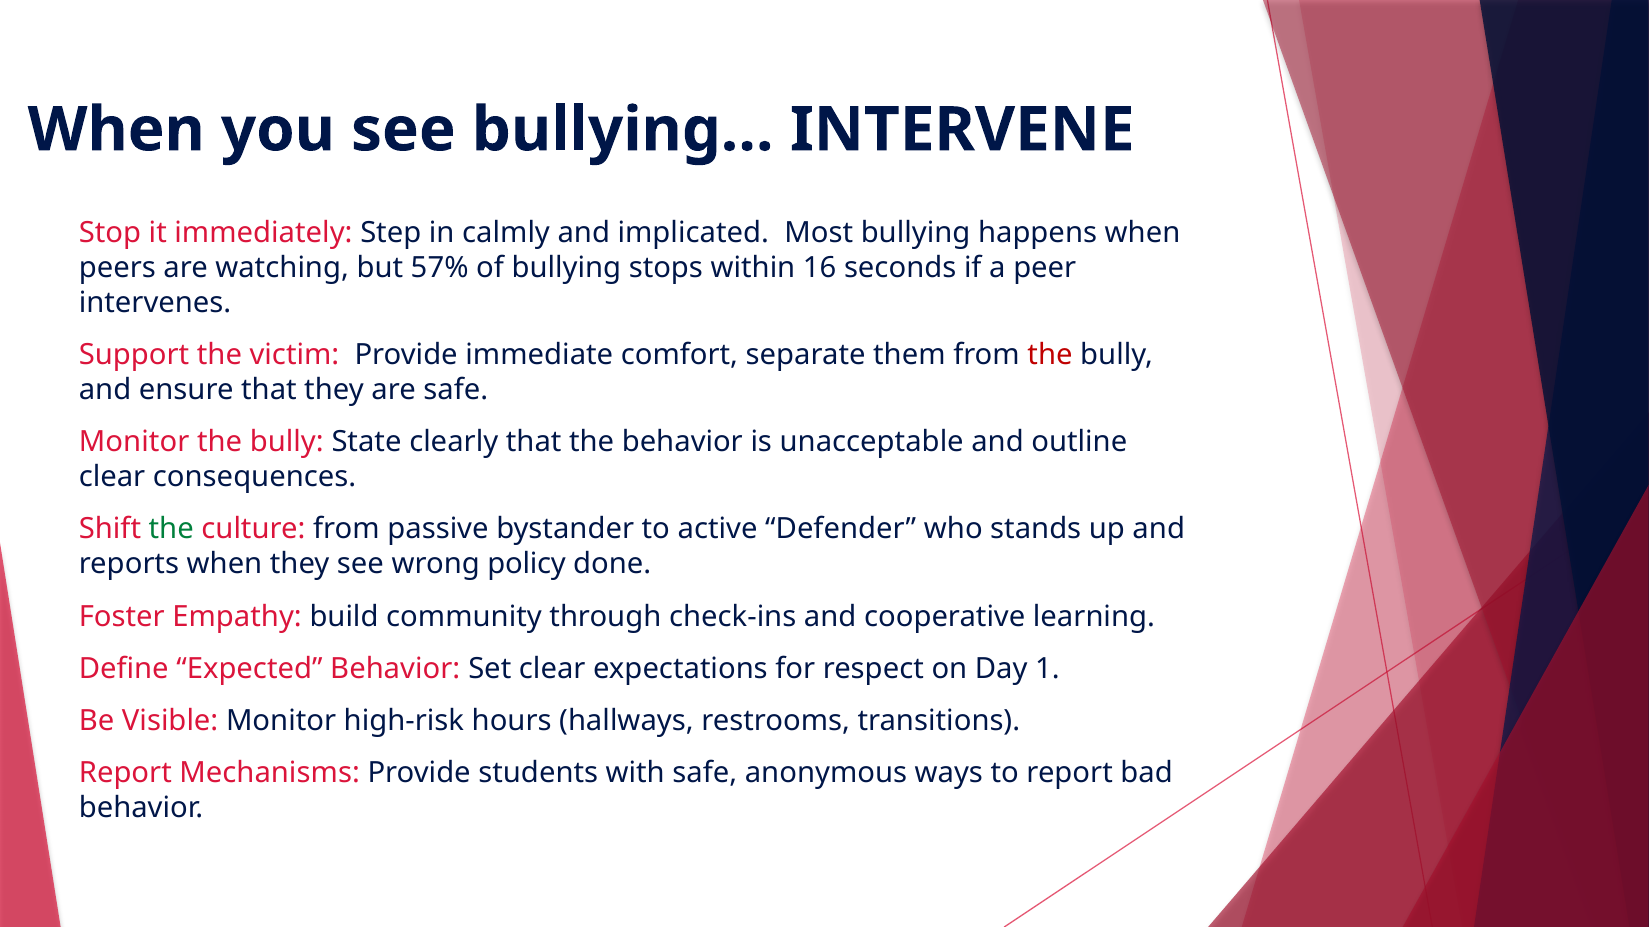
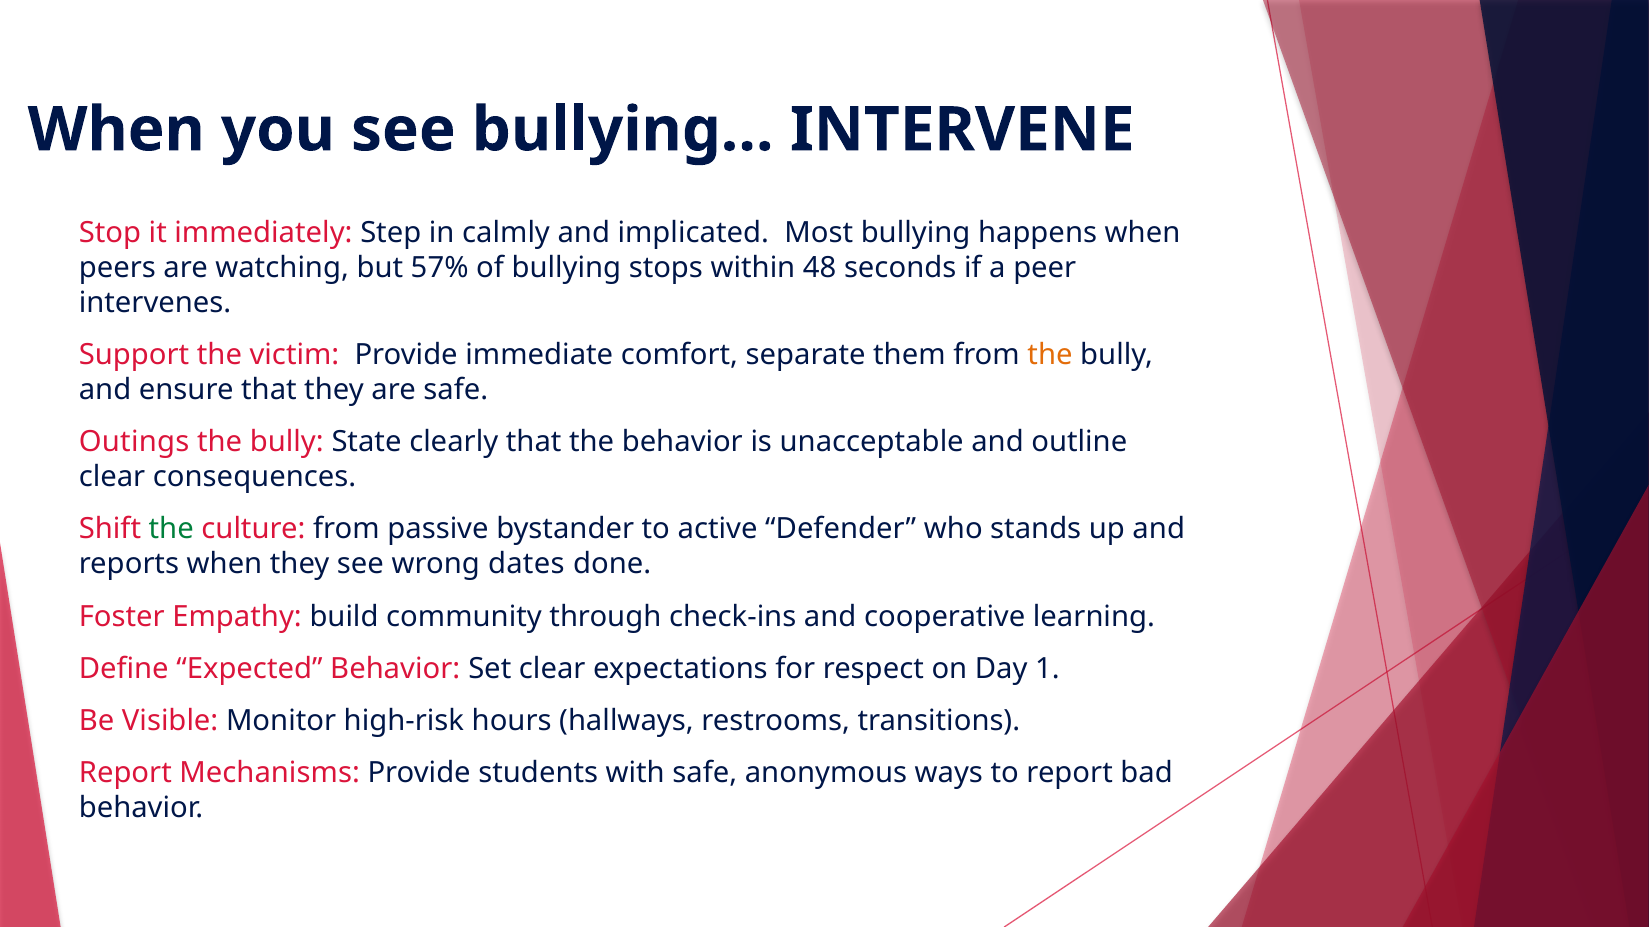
16: 16 -> 48
the at (1050, 355) colour: red -> orange
Monitor at (134, 442): Monitor -> Outings
policy: policy -> dates
